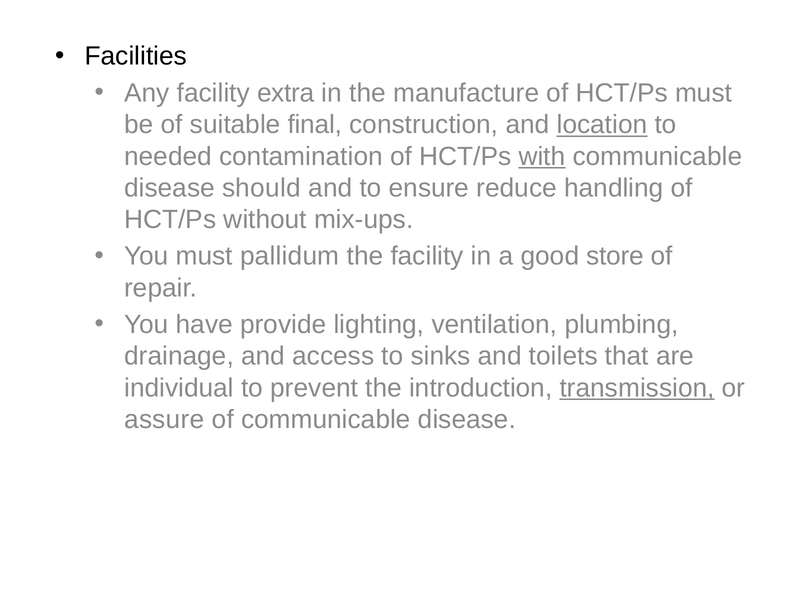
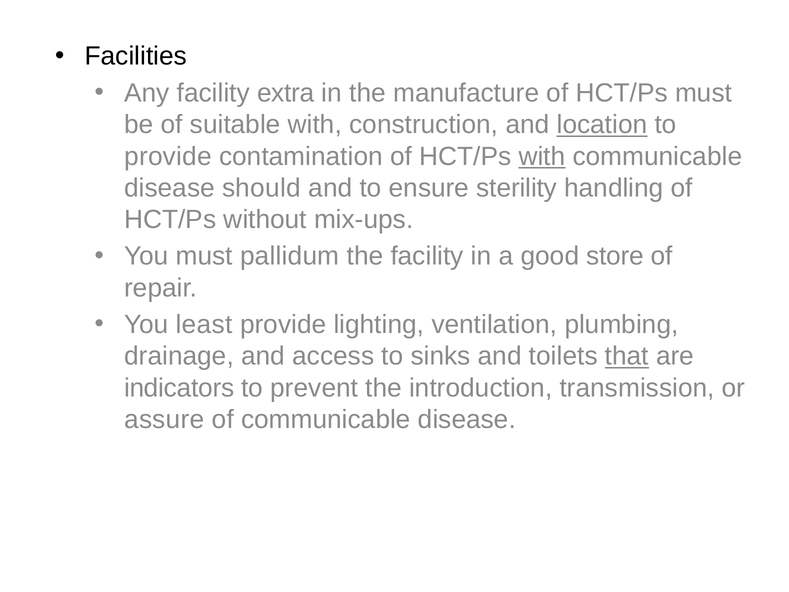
suitable final: final -> with
needed at (168, 156): needed -> provide
reduce: reduce -> sterility
have: have -> least
that underline: none -> present
individual: individual -> indicators
transmission underline: present -> none
